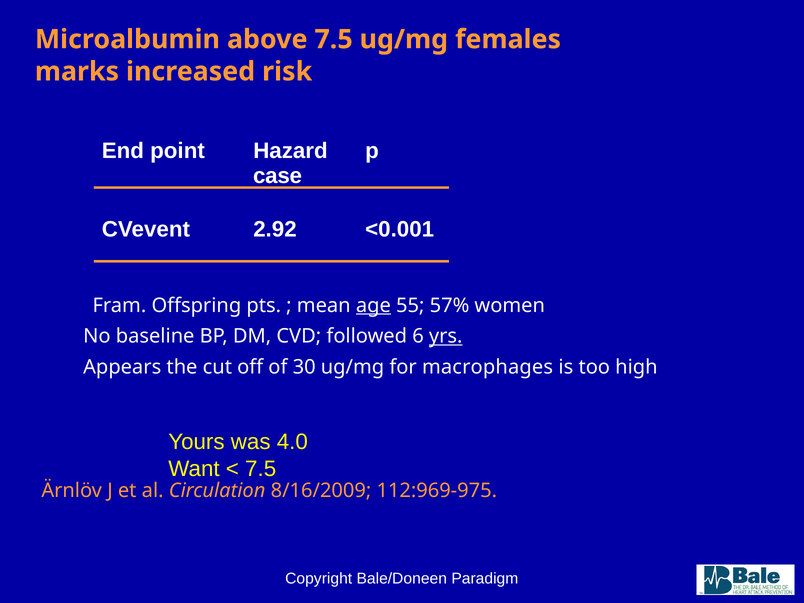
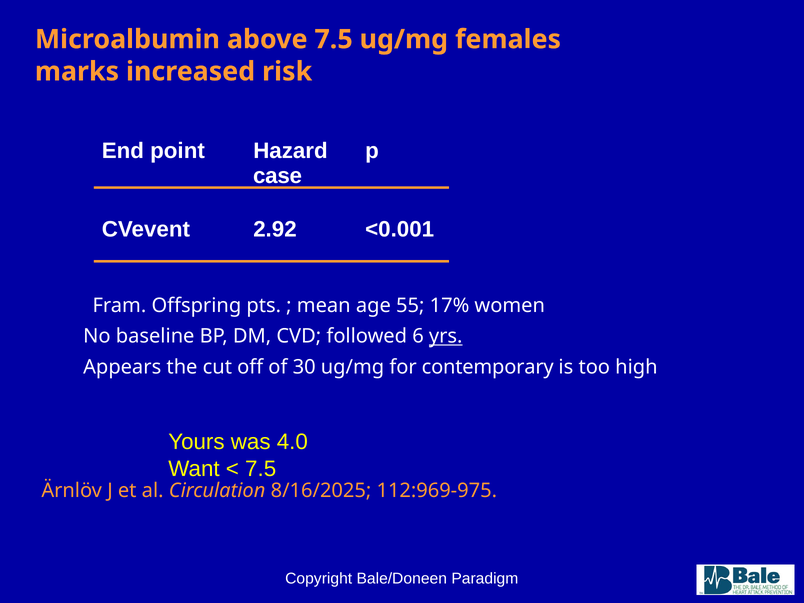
age underline: present -> none
57%: 57% -> 17%
macrophages: macrophages -> contemporary
8/16/2009: 8/16/2009 -> 8/16/2025
